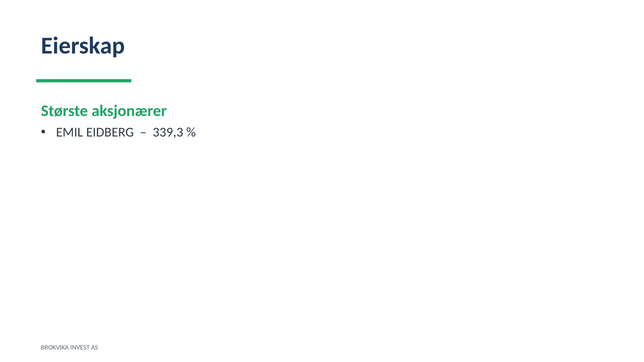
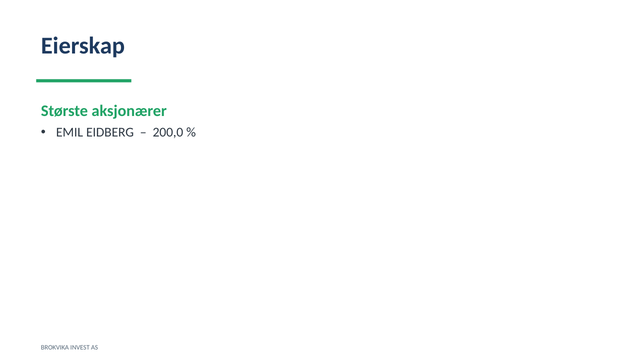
339,3: 339,3 -> 200,0
